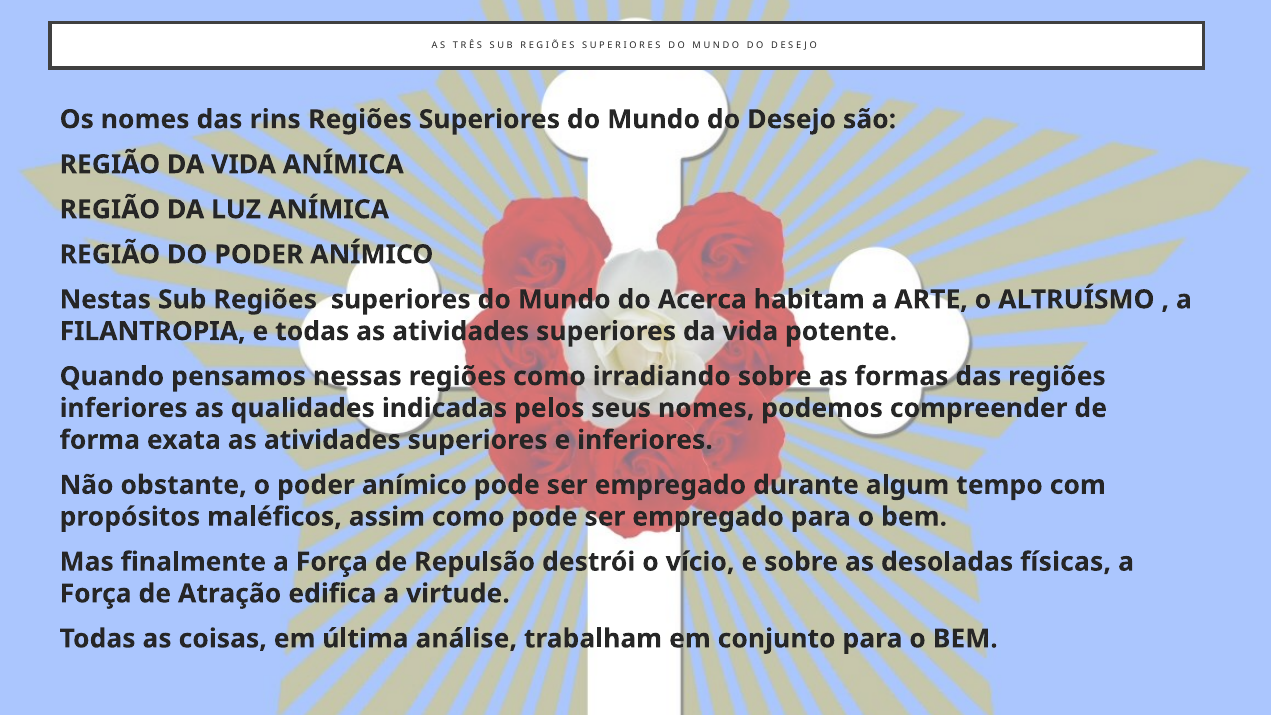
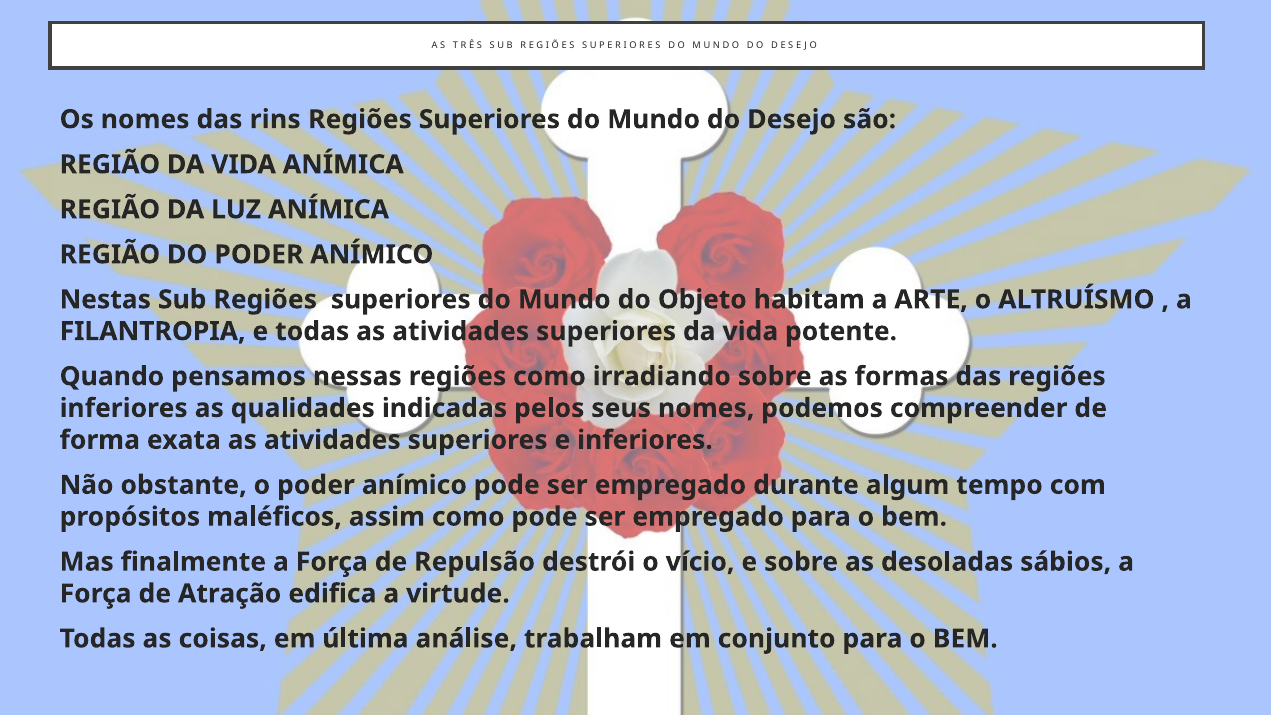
Acerca: Acerca -> Objeto
físicas: físicas -> sábios
